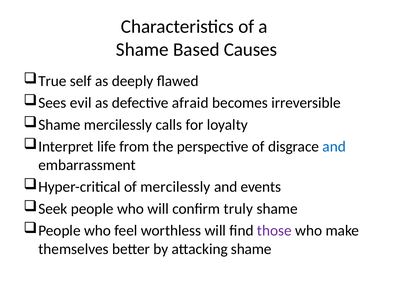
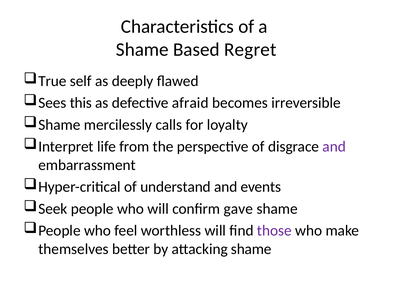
Causes: Causes -> Regret
evil: evil -> this
and at (334, 147) colour: blue -> purple
of mercilessly: mercilessly -> understand
truly: truly -> gave
